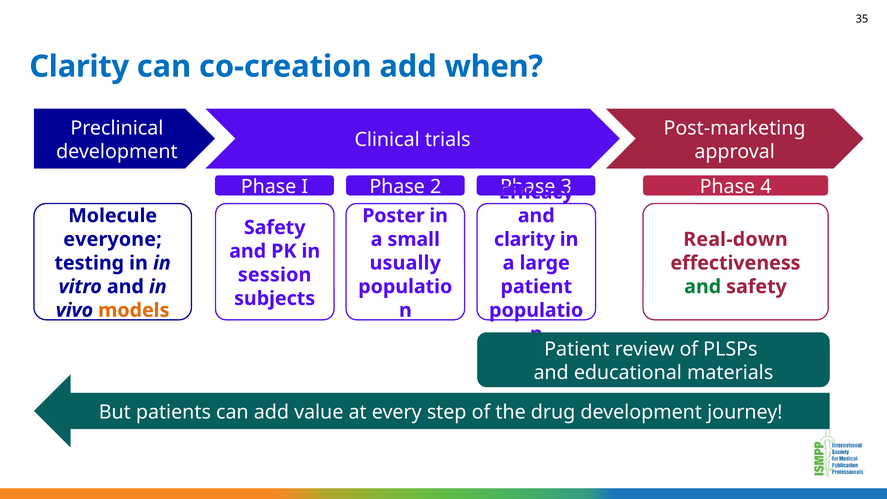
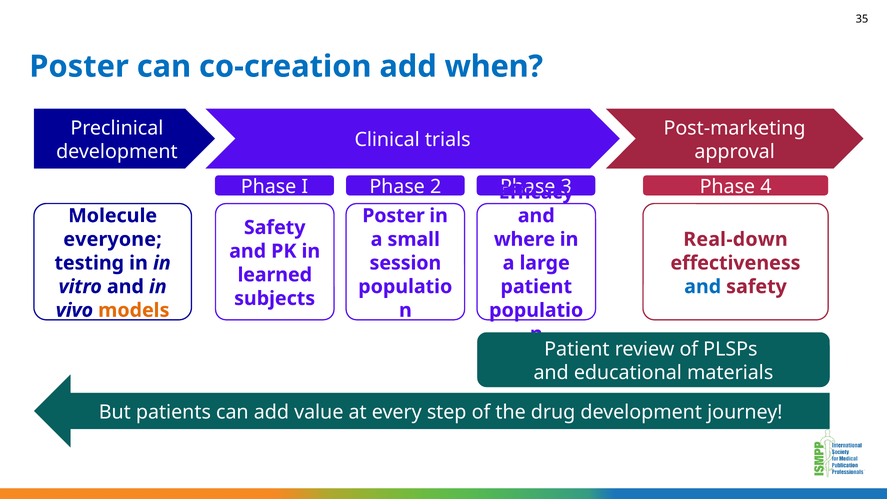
Clarity at (79, 67): Clarity -> Poster
clarity at (524, 239): clarity -> where
usually: usually -> session
session: session -> learned
and at (703, 287) colour: green -> blue
